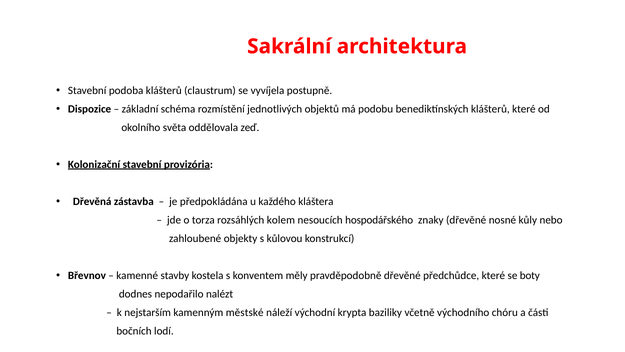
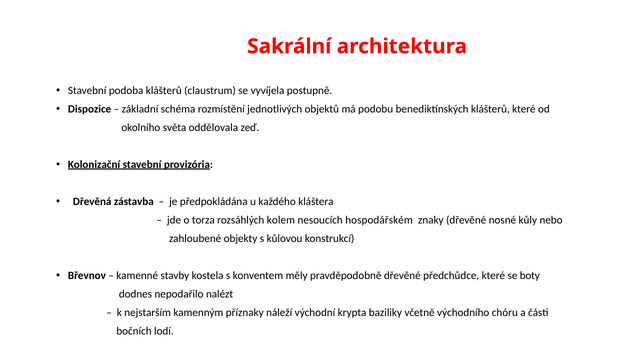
hospodářského: hospodářského -> hospodářském
městské: městské -> příznaky
